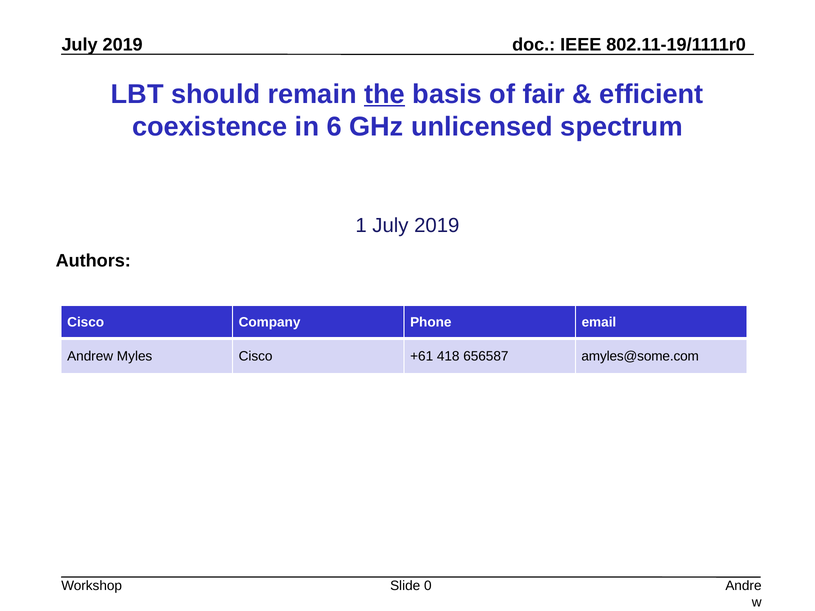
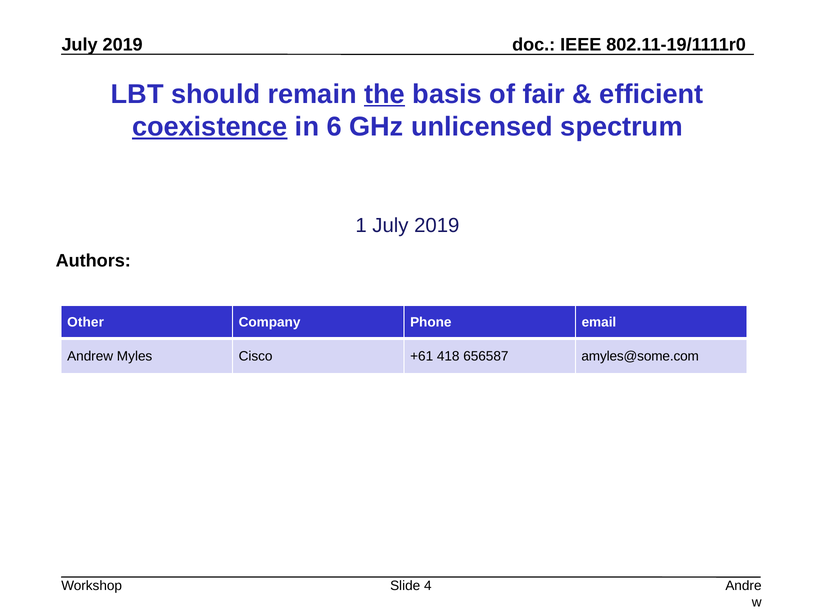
coexistence underline: none -> present
Cisco at (86, 322): Cisco -> Other
0: 0 -> 4
